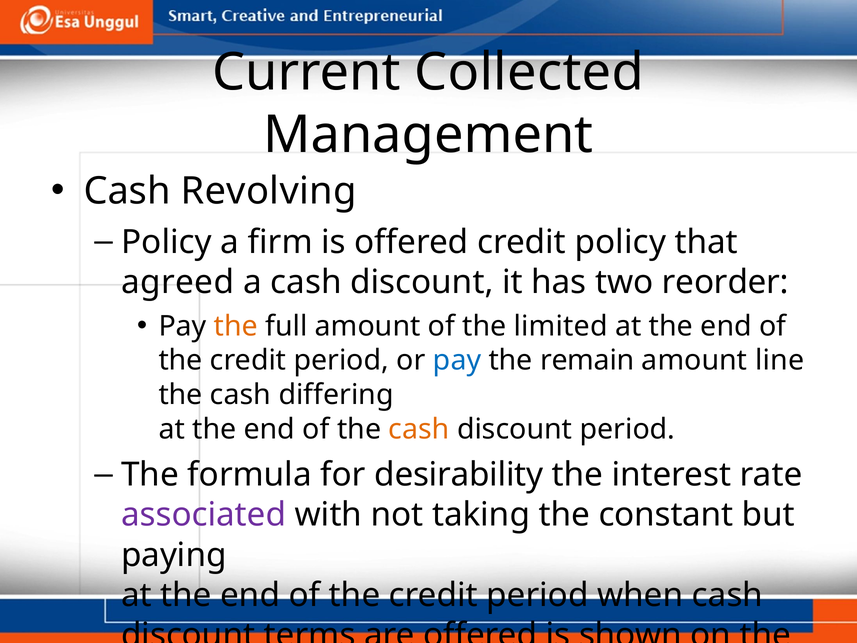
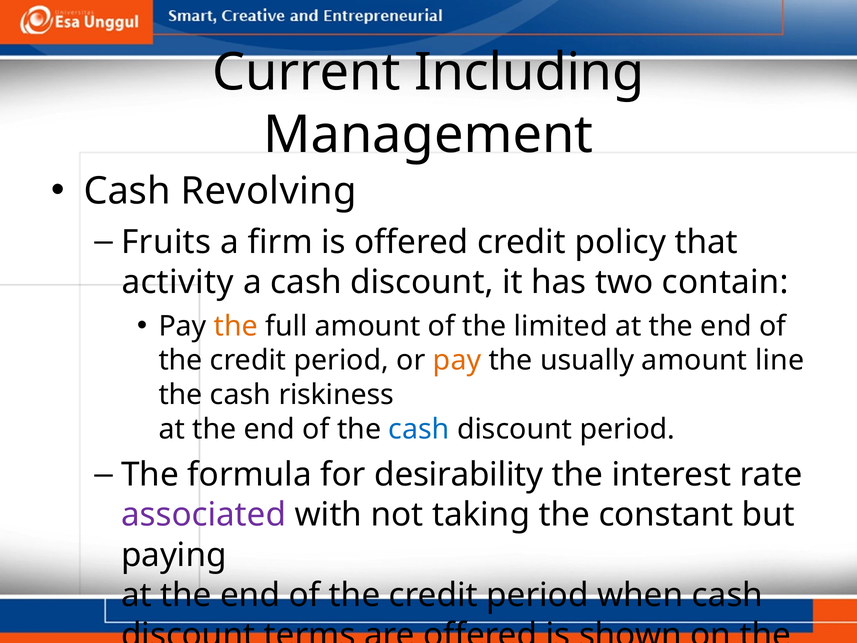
Collected: Collected -> Including
Policy at (166, 242): Policy -> Fruits
agreed: agreed -> activity
reorder: reorder -> contain
pay at (457, 360) colour: blue -> orange
remain: remain -> usually
differing: differing -> riskiness
cash at (419, 429) colour: orange -> blue
